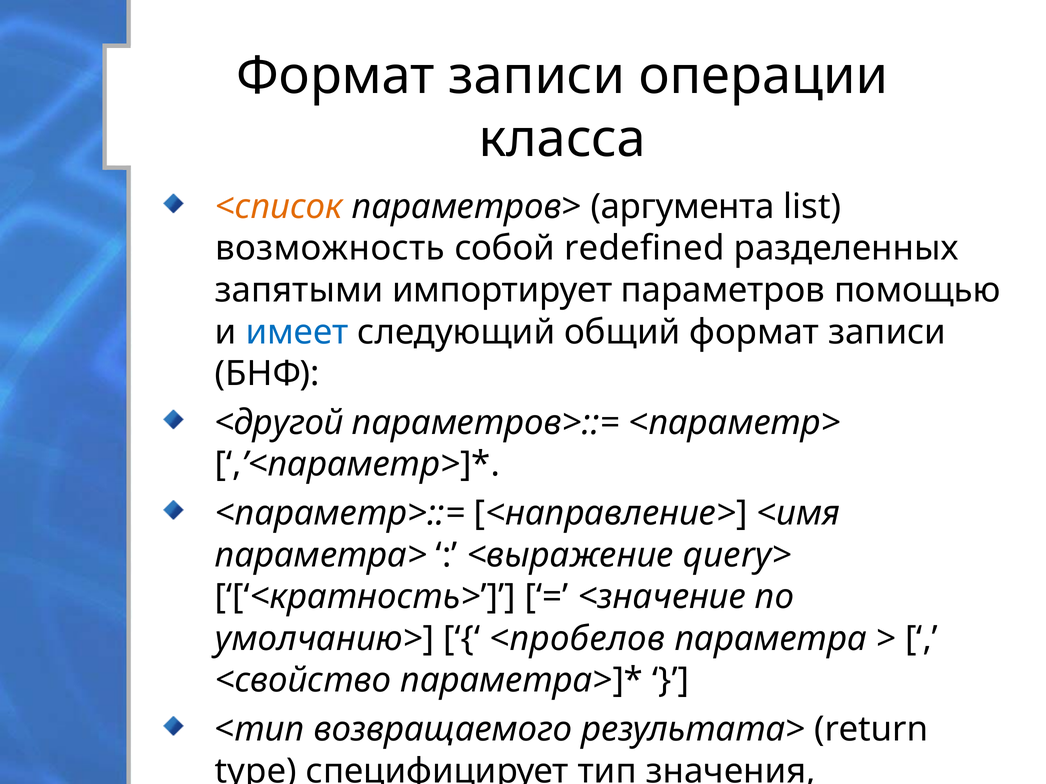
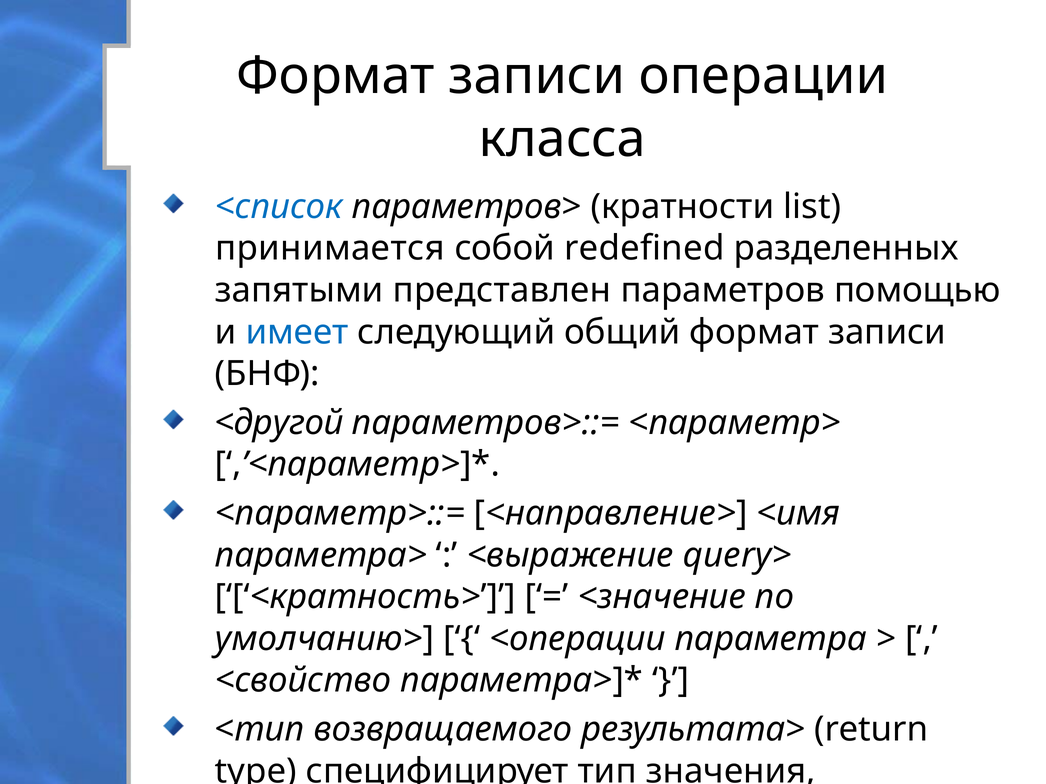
<список colour: orange -> blue
аргумента: аргумента -> кратности
возможность: возможность -> принимается
импортирует: импортирует -> представлен
<пробелов: <пробелов -> <операции
